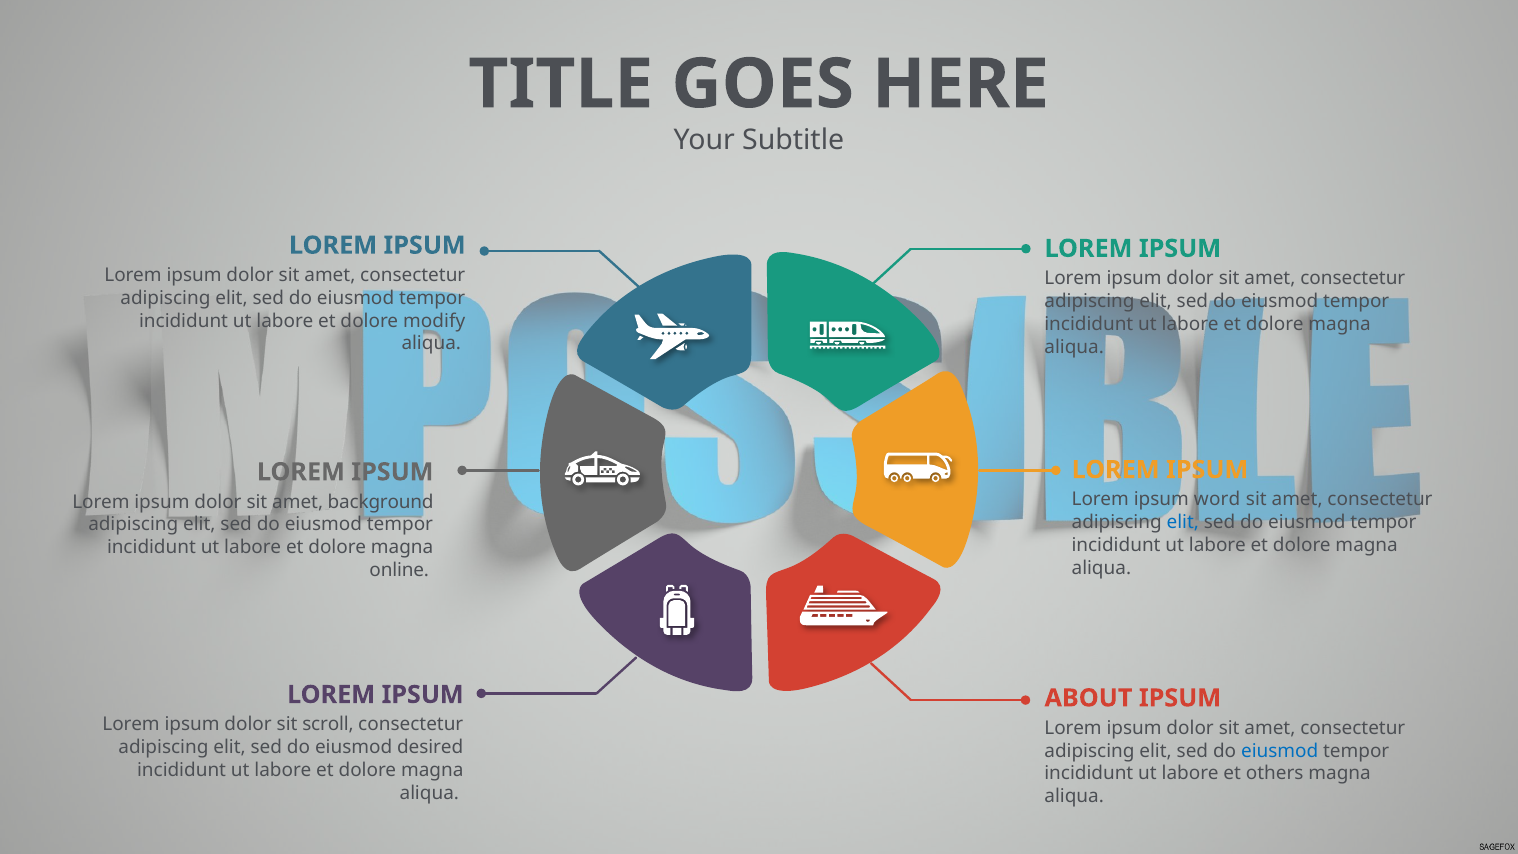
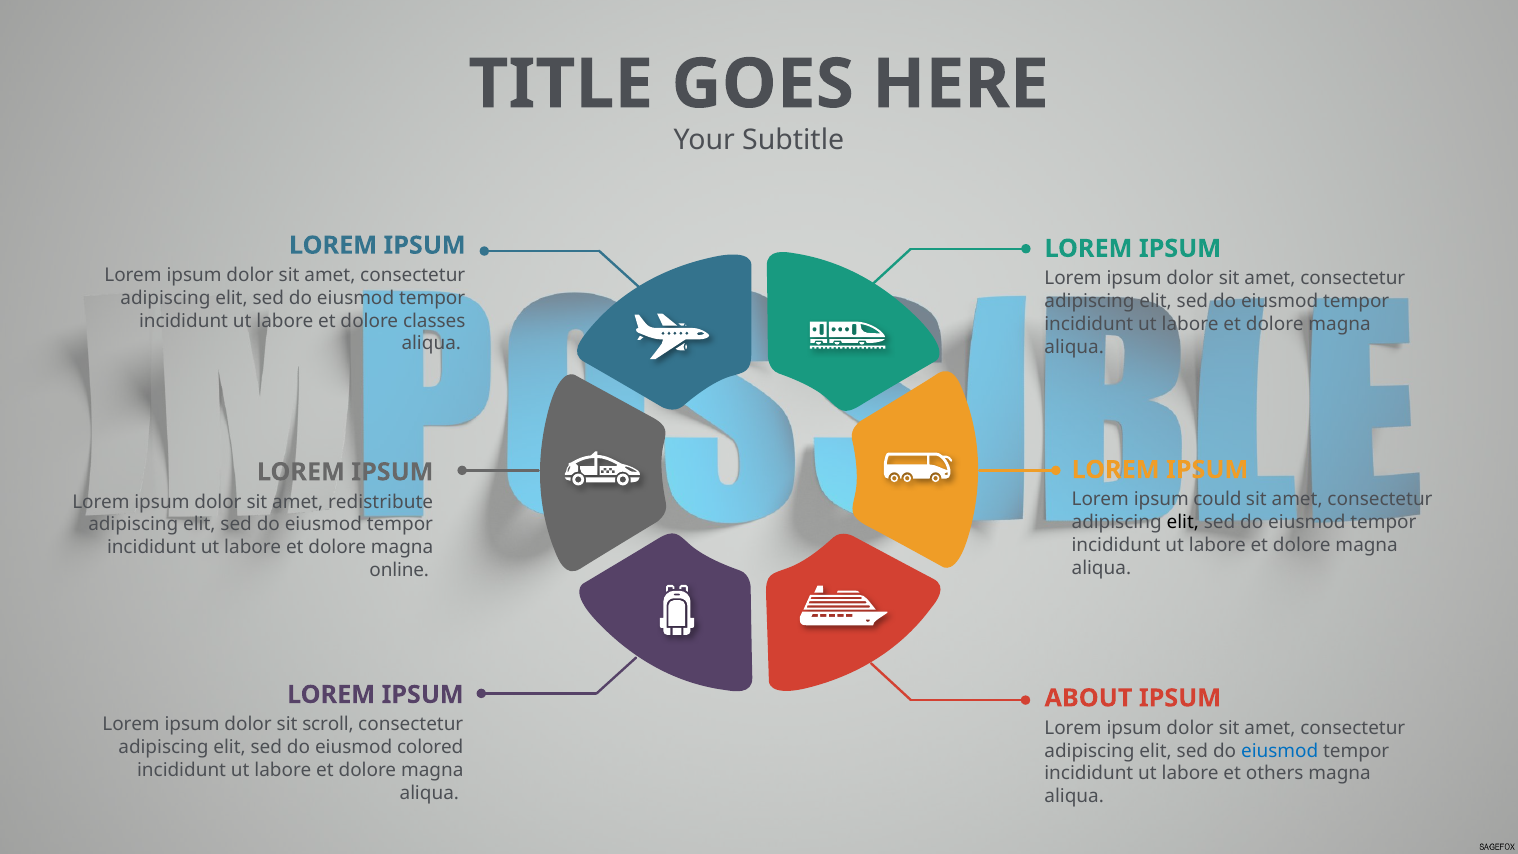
modify: modify -> classes
word: word -> could
background: background -> redistribute
elit at (1183, 522) colour: blue -> black
desired: desired -> colored
